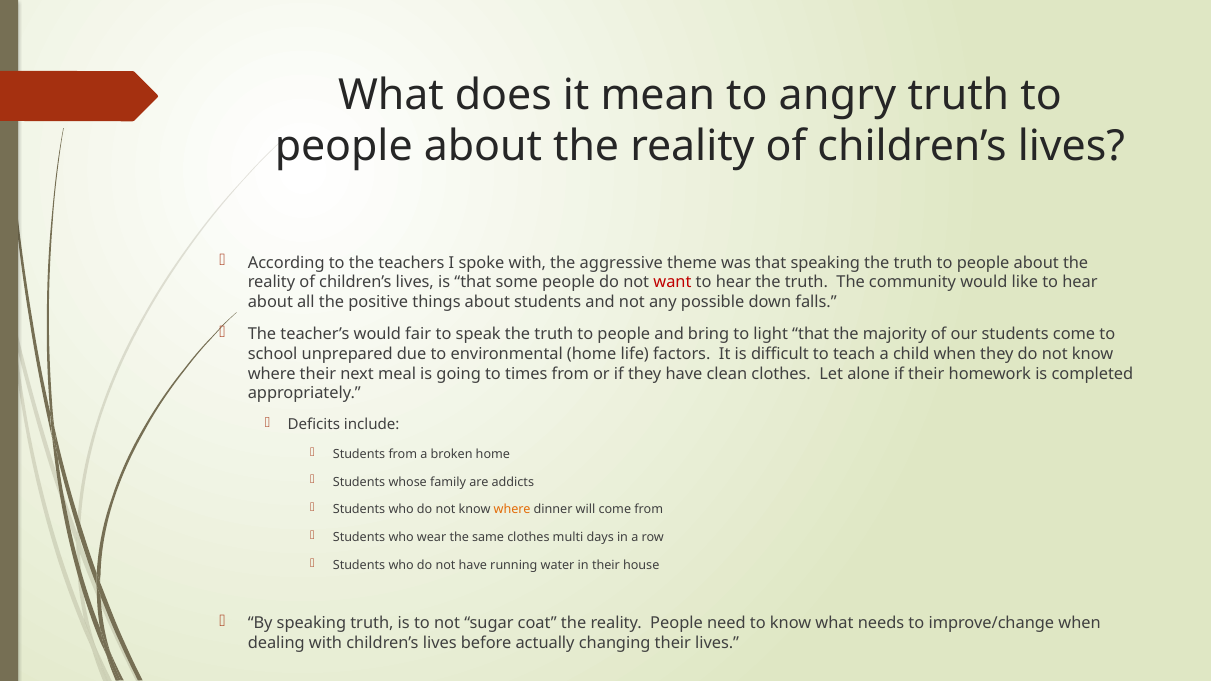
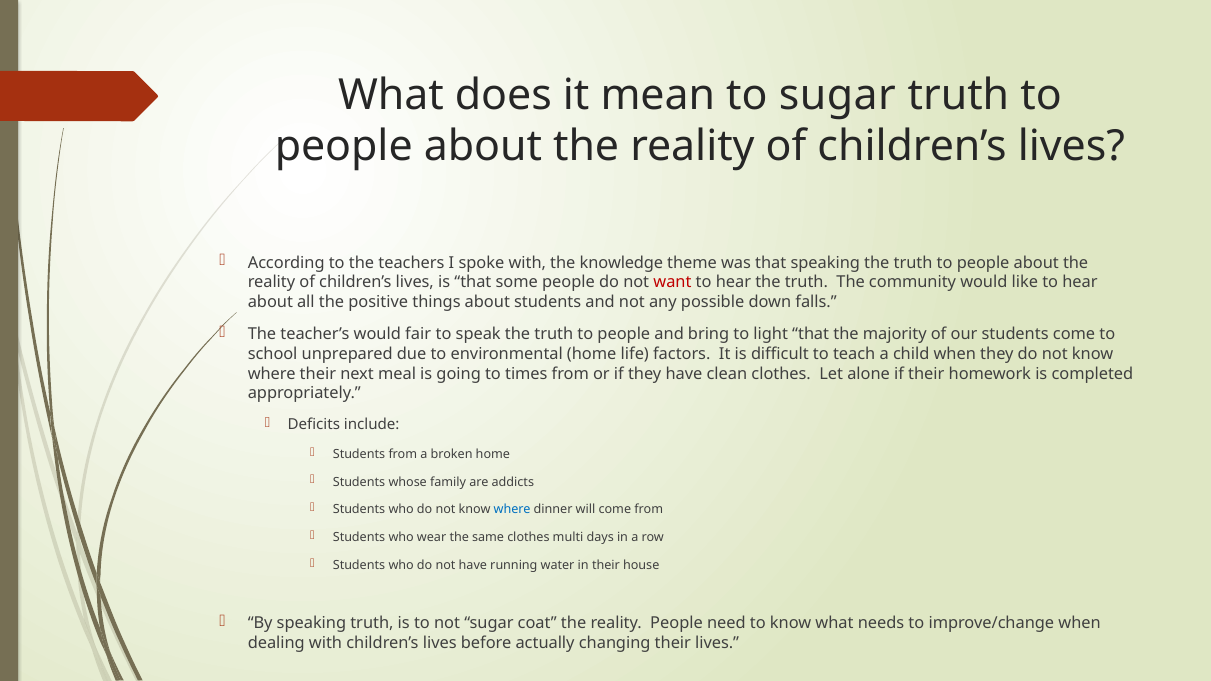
to angry: angry -> sugar
aggressive: aggressive -> knowledge
where at (512, 510) colour: orange -> blue
